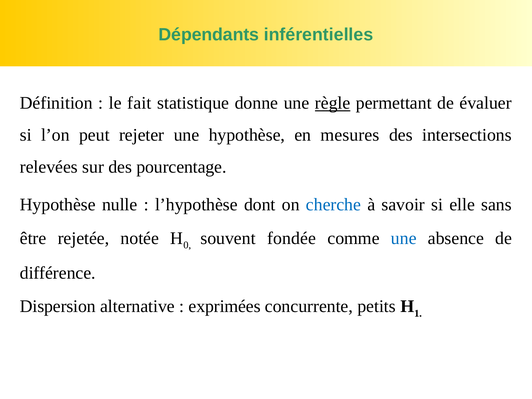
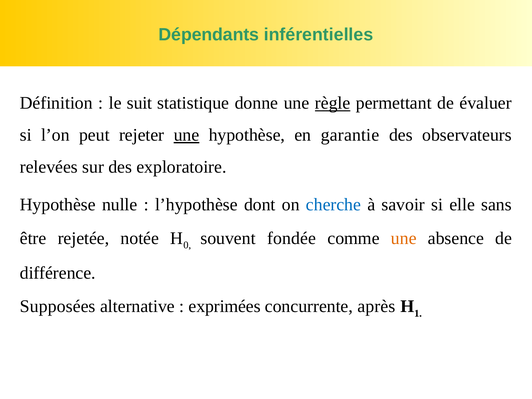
fait: fait -> suit
une at (186, 135) underline: none -> present
mesures: mesures -> garantie
intersections: intersections -> observateurs
pourcentage: pourcentage -> exploratoire
une at (404, 238) colour: blue -> orange
Dispersion: Dispersion -> Supposées
petits: petits -> après
